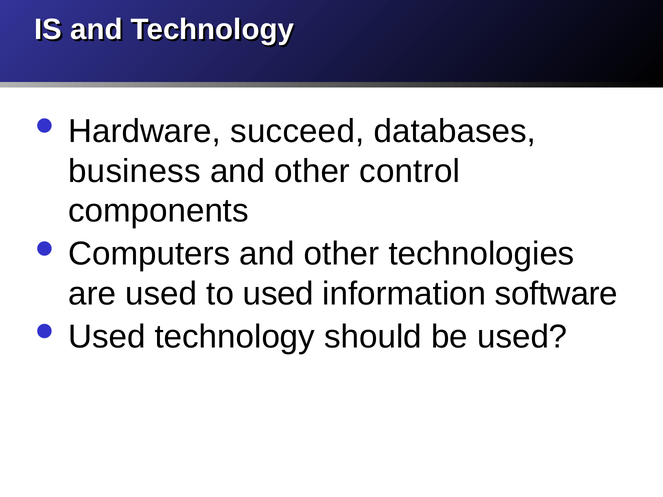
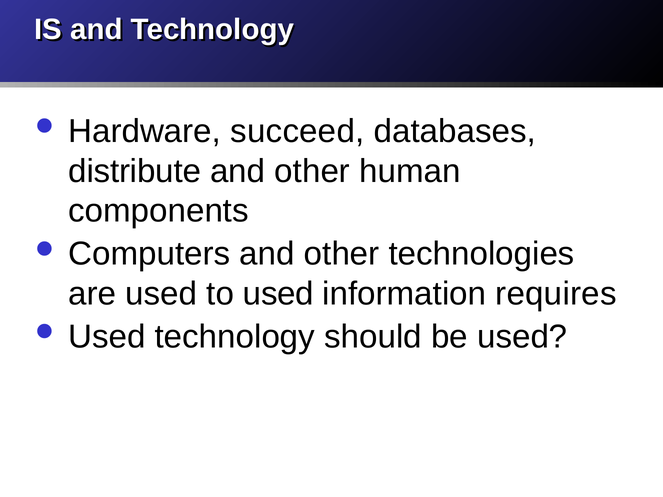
business: business -> distribute
control: control -> human
software: software -> requires
